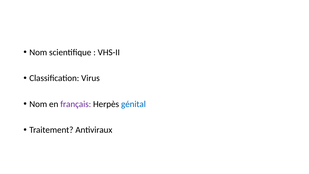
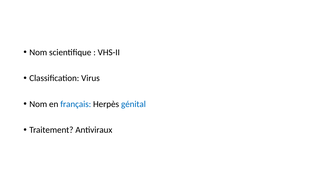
français colour: purple -> blue
